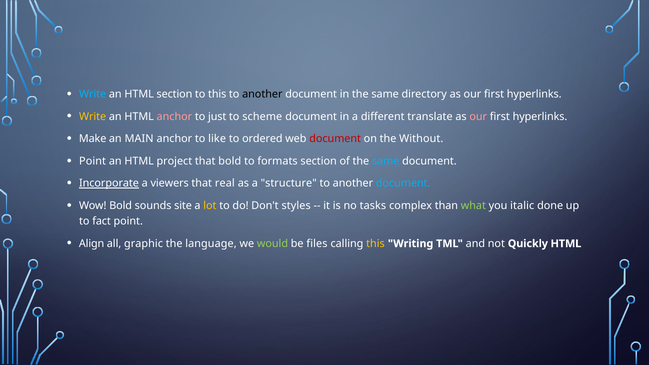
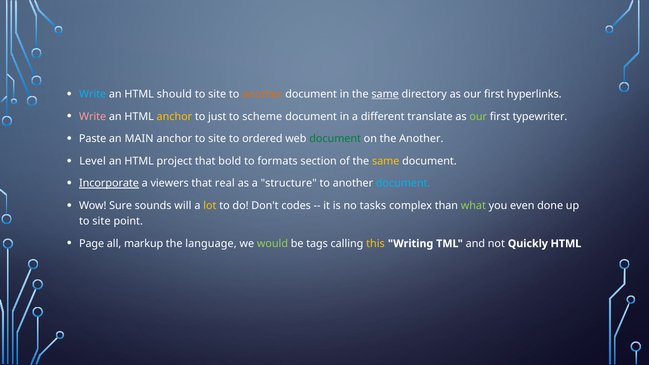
HTML section: section -> should
this at (217, 94): this -> site
another at (262, 94) colour: black -> orange
same at (385, 94) underline: none -> present
Write at (93, 117) colour: yellow -> pink
anchor at (174, 117) colour: pink -> yellow
our at (478, 117) colour: pink -> light green
hyperlinks at (540, 117): hyperlinks -> typewriter
Make: Make -> Paste
anchor to like: like -> site
document at (335, 139) colour: red -> green
the Without: Without -> Another
Point at (93, 161): Point -> Level
same at (386, 161) colour: light blue -> yellow
Wow Bold: Bold -> Sure
site: site -> will
styles: styles -> codes
italic: italic -> even
fact at (102, 221): fact -> site
Align: Align -> Page
graphic: graphic -> markup
files: files -> tags
